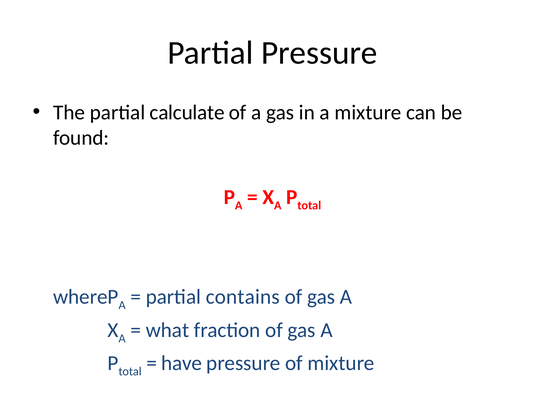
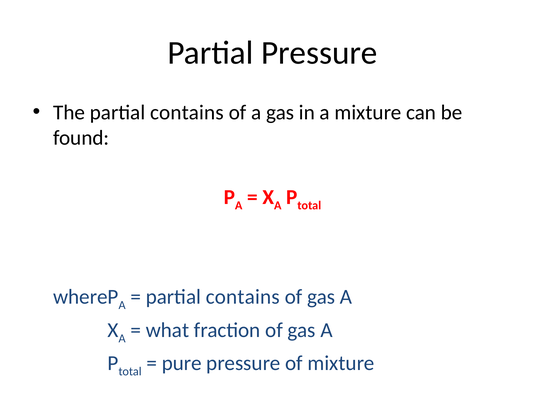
The partial calculate: calculate -> contains
have: have -> pure
